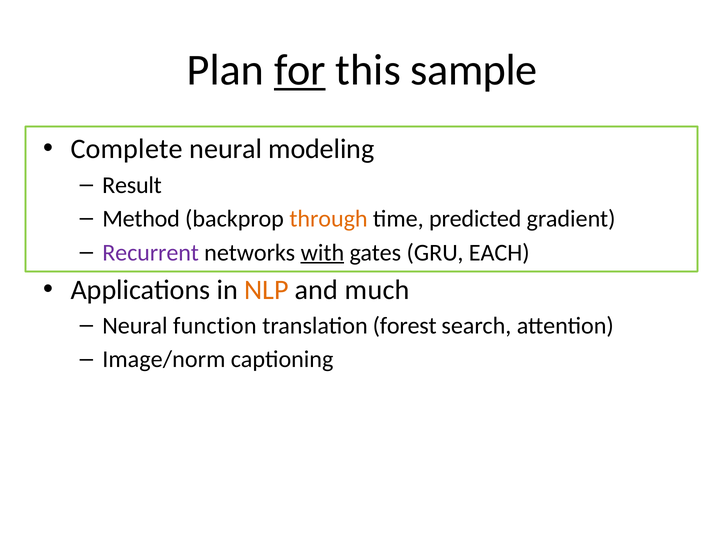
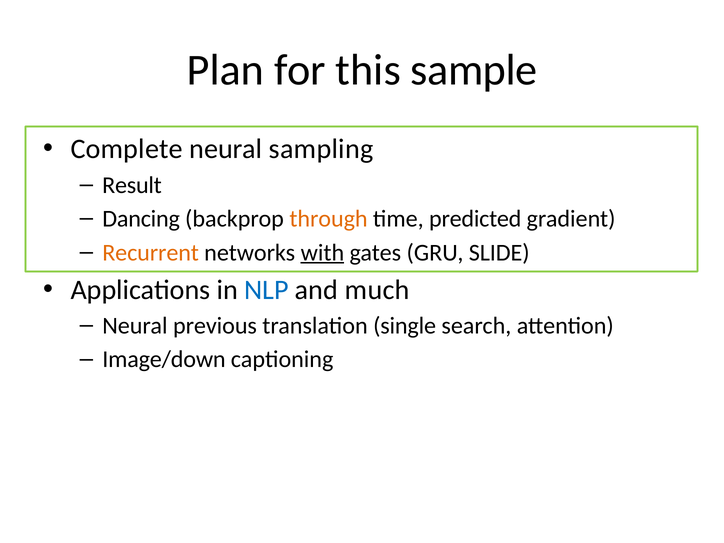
for underline: present -> none
modeling: modeling -> sampling
Method: Method -> Dancing
Recurrent colour: purple -> orange
EACH: EACH -> SLIDE
NLP colour: orange -> blue
function: function -> previous
forest: forest -> single
Image/norm: Image/norm -> Image/down
